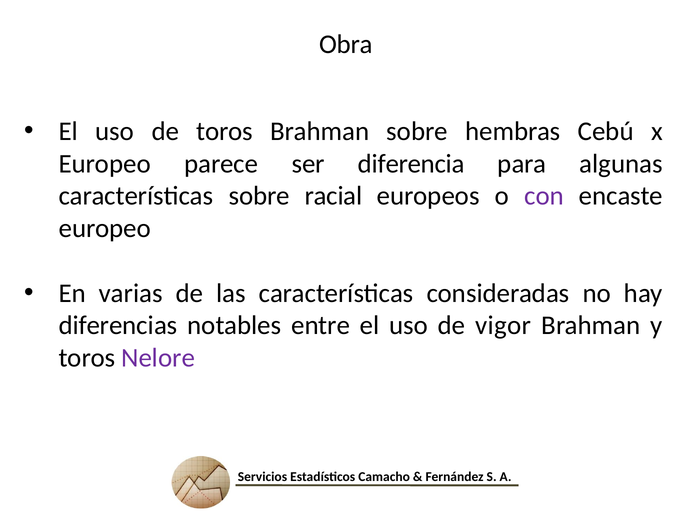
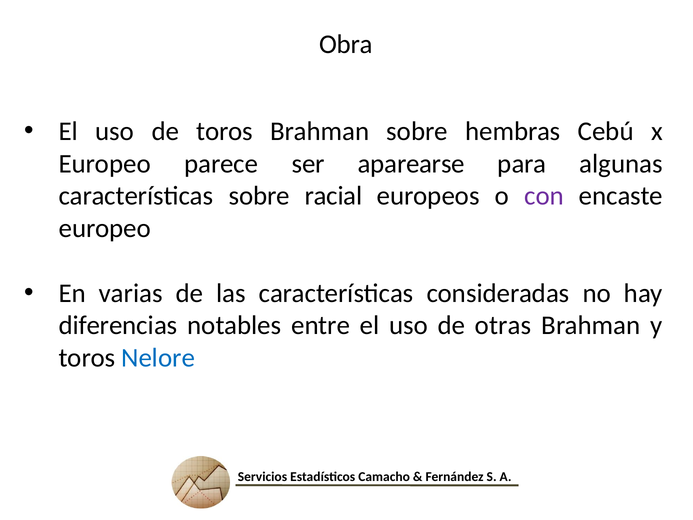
diferencia: diferencia -> aparearse
vigor: vigor -> otras
Nelore colour: purple -> blue
